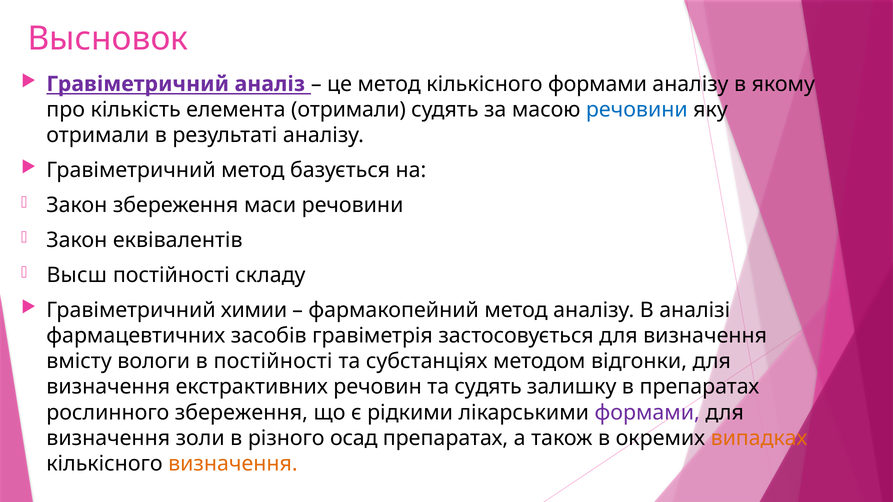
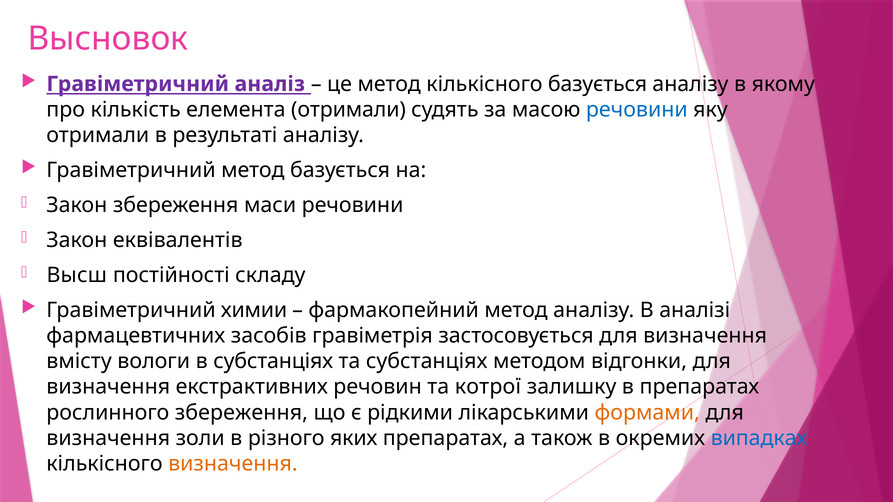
кількісного формами: формами -> базується
в постійності: постійності -> субстанціях
та судять: судять -> котрої
формами at (647, 413) colour: purple -> orange
осад: осад -> яких
випадках colour: orange -> blue
